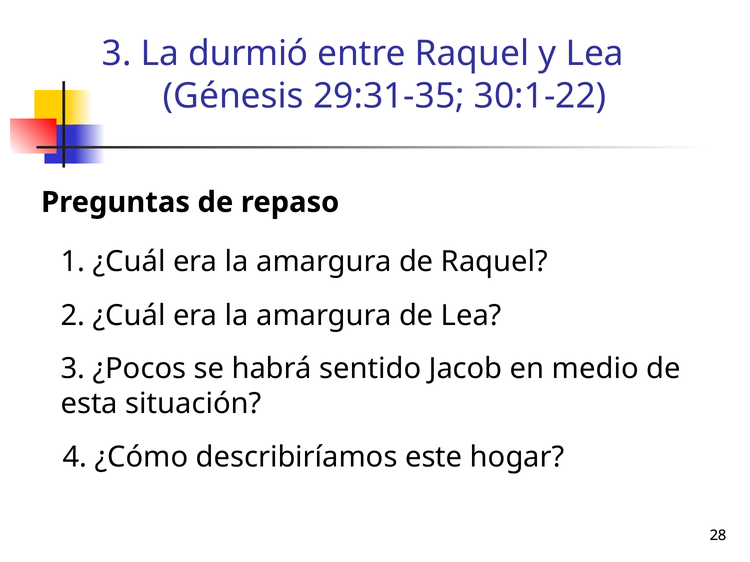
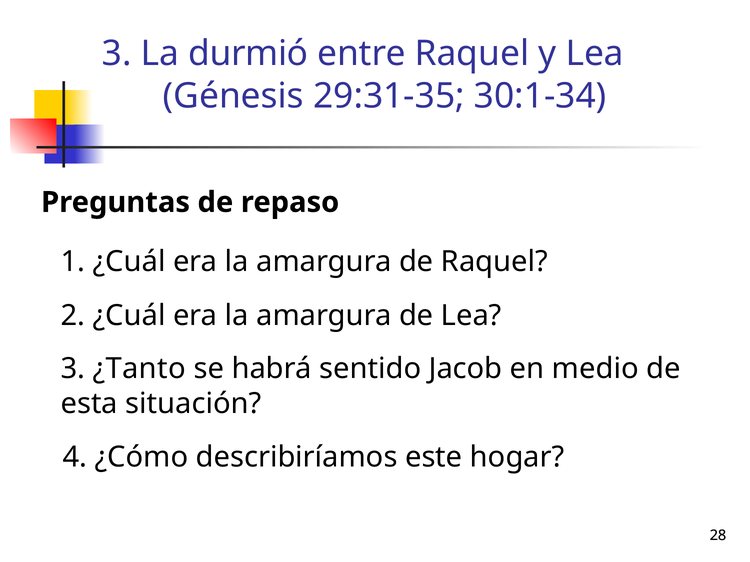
30:1-22: 30:1-22 -> 30:1-34
¿Pocos: ¿Pocos -> ¿Tanto
